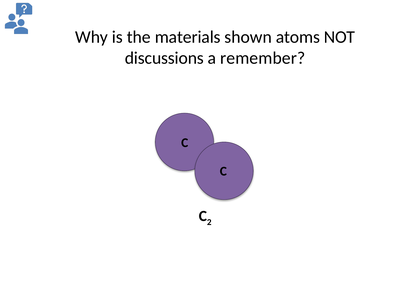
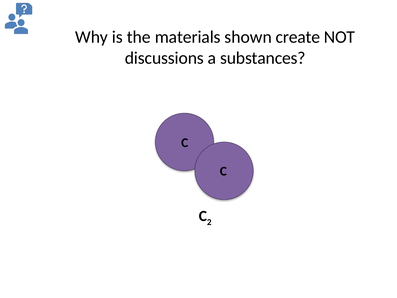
atoms: atoms -> create
remember: remember -> substances
